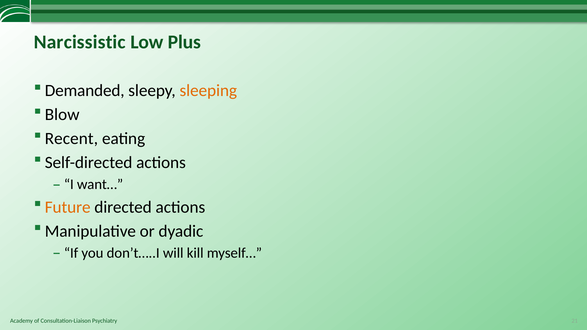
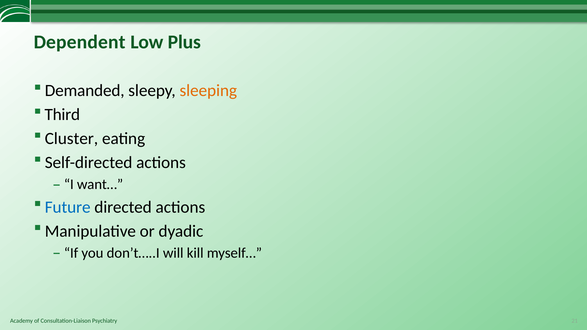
Narcissistic: Narcissistic -> Dependent
Blow: Blow -> Third
Recent: Recent -> Cluster
Future colour: orange -> blue
